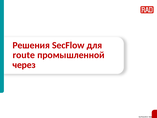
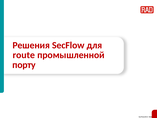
через: через -> порту
